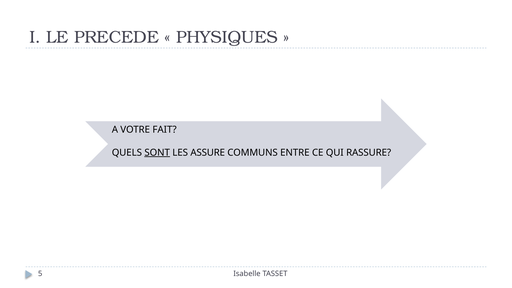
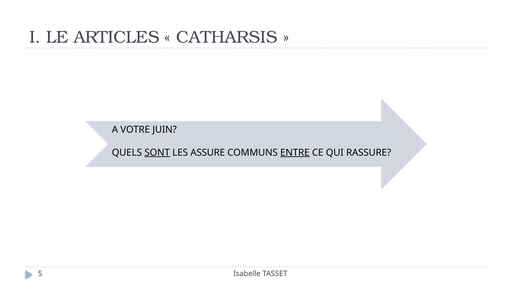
PRECEDE: PRECEDE -> ARTICLES
PHYSIQUES: PHYSIQUES -> CATHARSIS
FAIT: FAIT -> JUIN
ENTRE underline: none -> present
